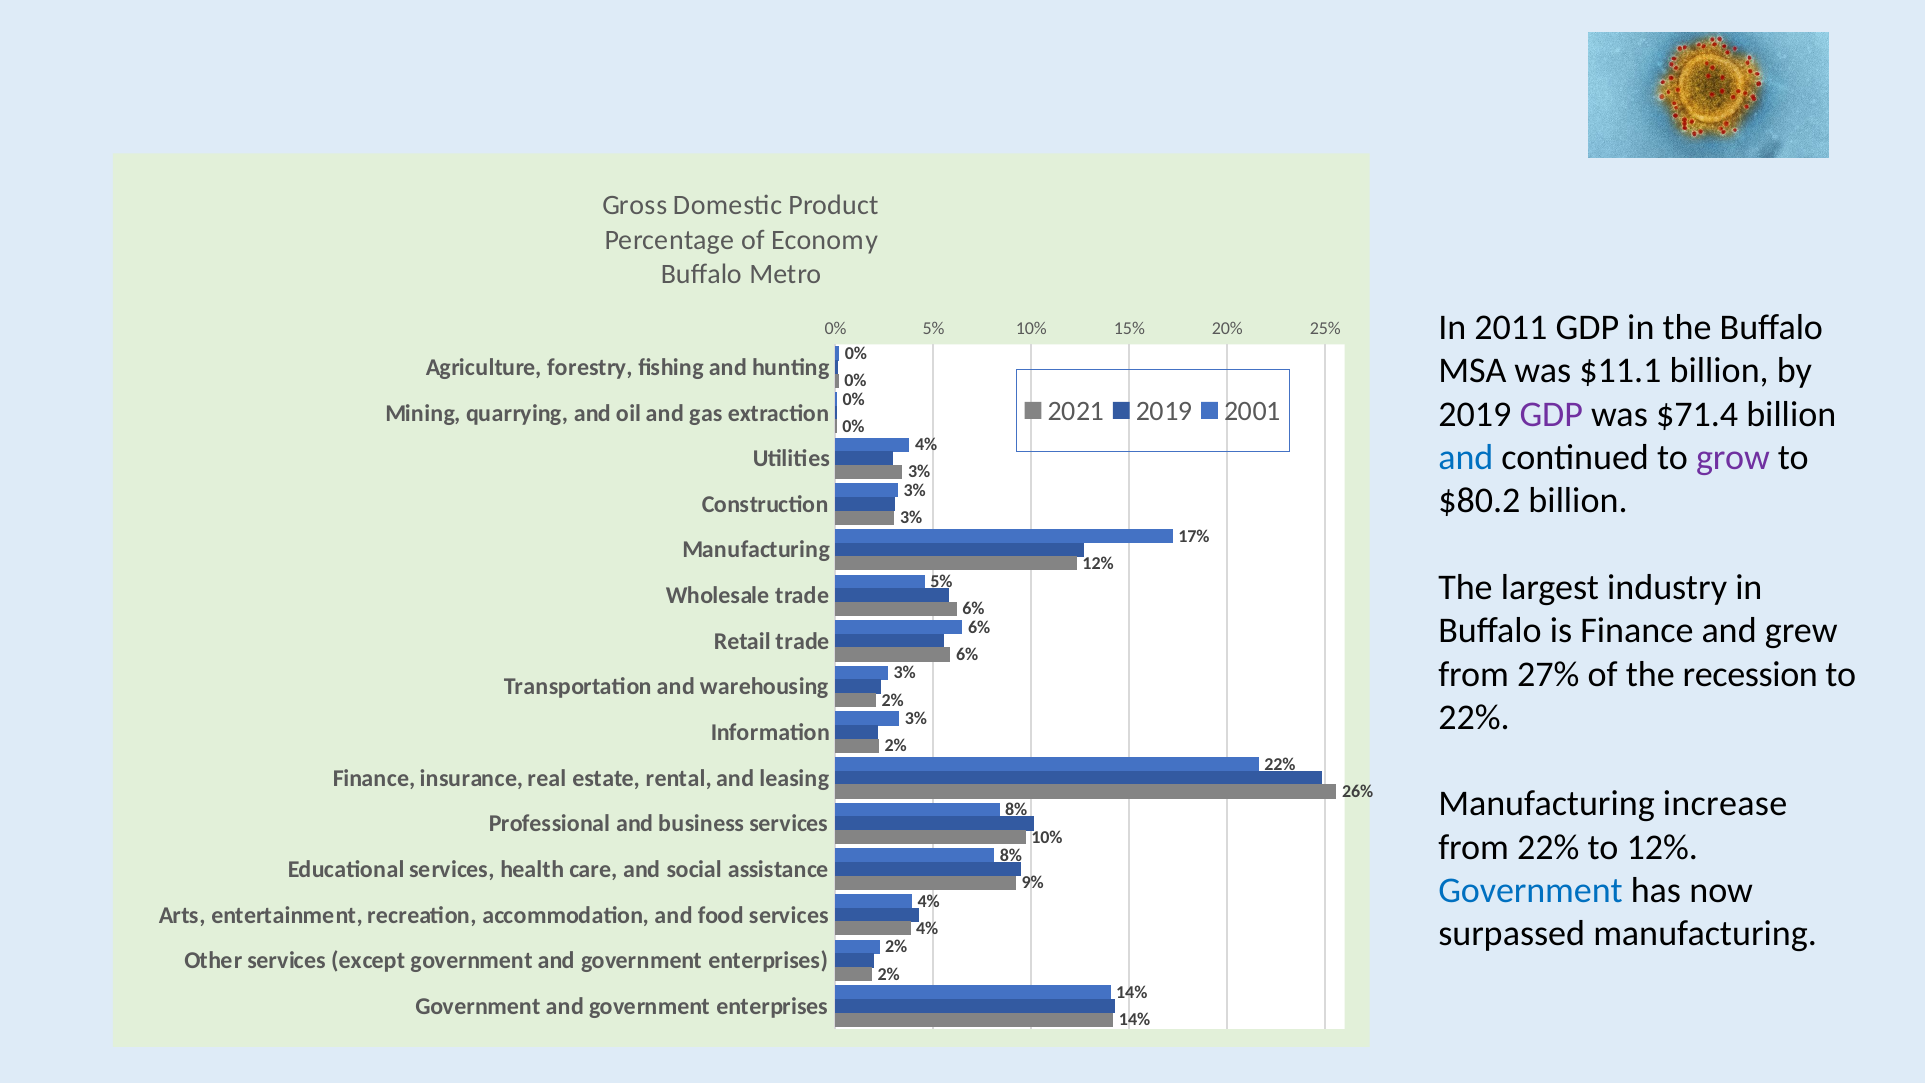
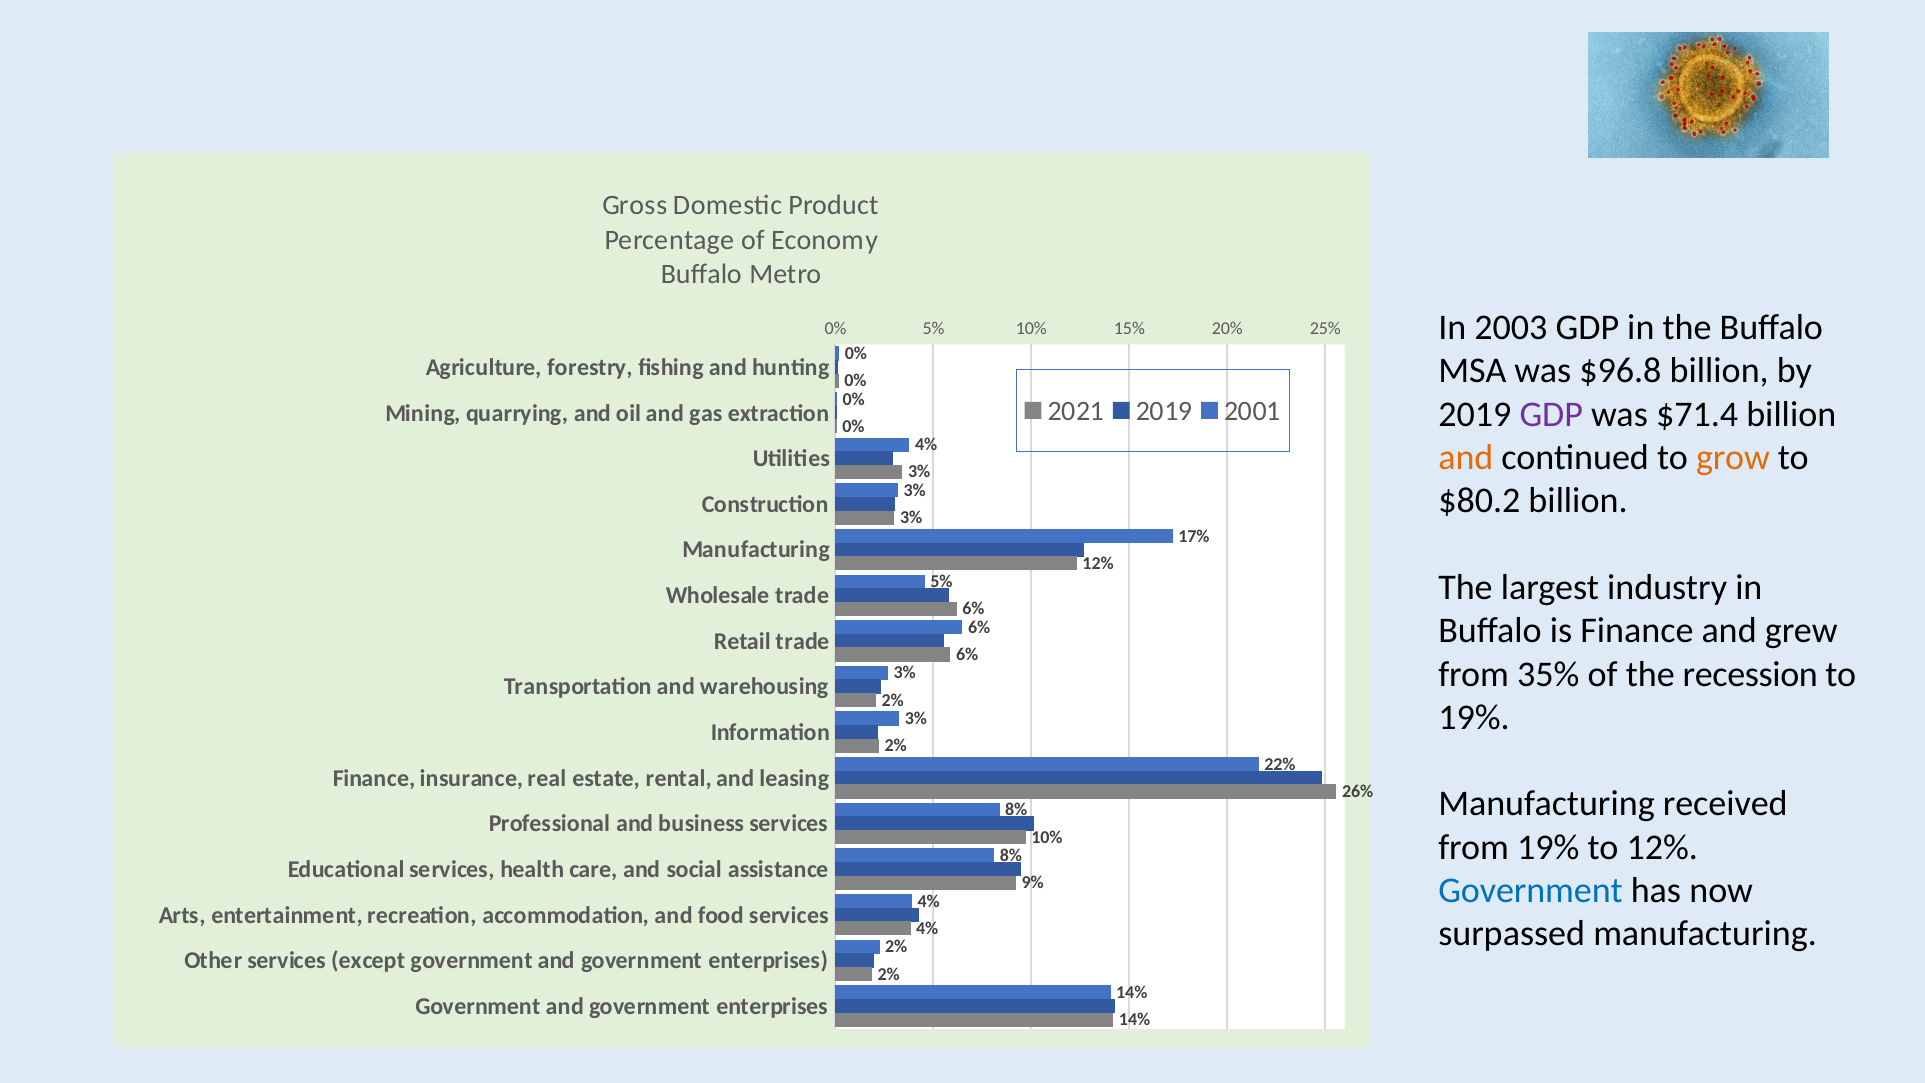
2011: 2011 -> 2003
$11.1: $11.1 -> $96.8
and at (1466, 457) colour: blue -> orange
grow colour: purple -> orange
27%: 27% -> 35%
22% at (1474, 717): 22% -> 19%
increase: increase -> received
from 22%: 22% -> 19%
